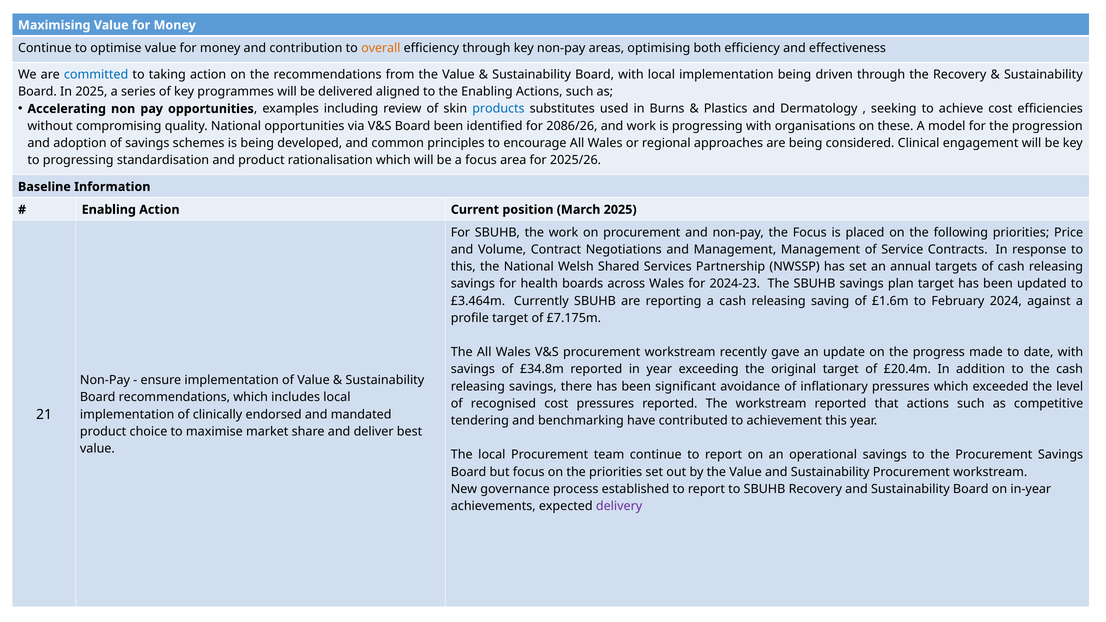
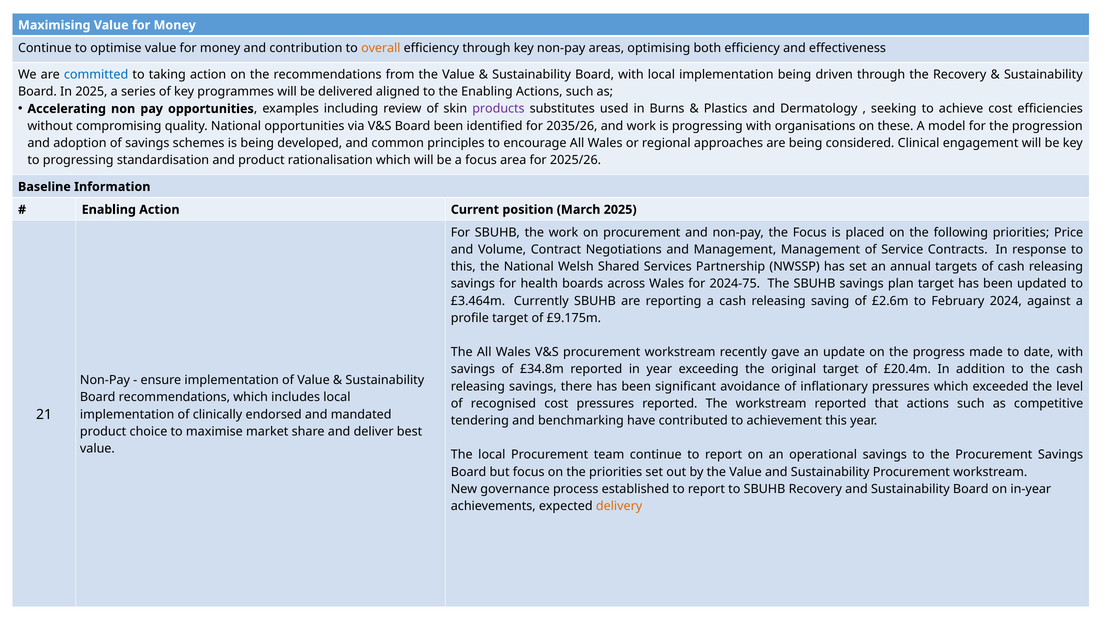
products colour: blue -> purple
2086/26: 2086/26 -> 2035/26
2024-23: 2024-23 -> 2024-75
£1.6m: £1.6m -> £2.6m
£7.175m: £7.175m -> £9.175m
delivery colour: purple -> orange
